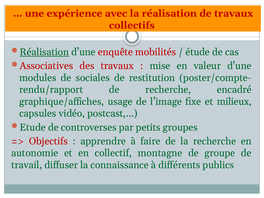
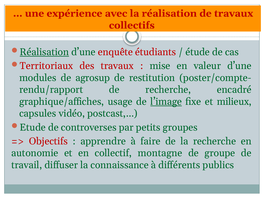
mobilités: mobilités -> étudiants
Associatives: Associatives -> Territoriaux
sociales: sociales -> agrosup
l’image underline: none -> present
